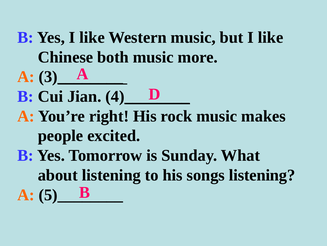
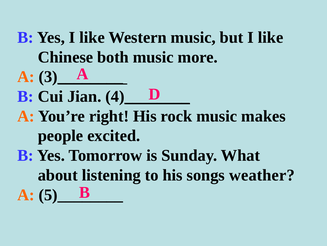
songs listening: listening -> weather
